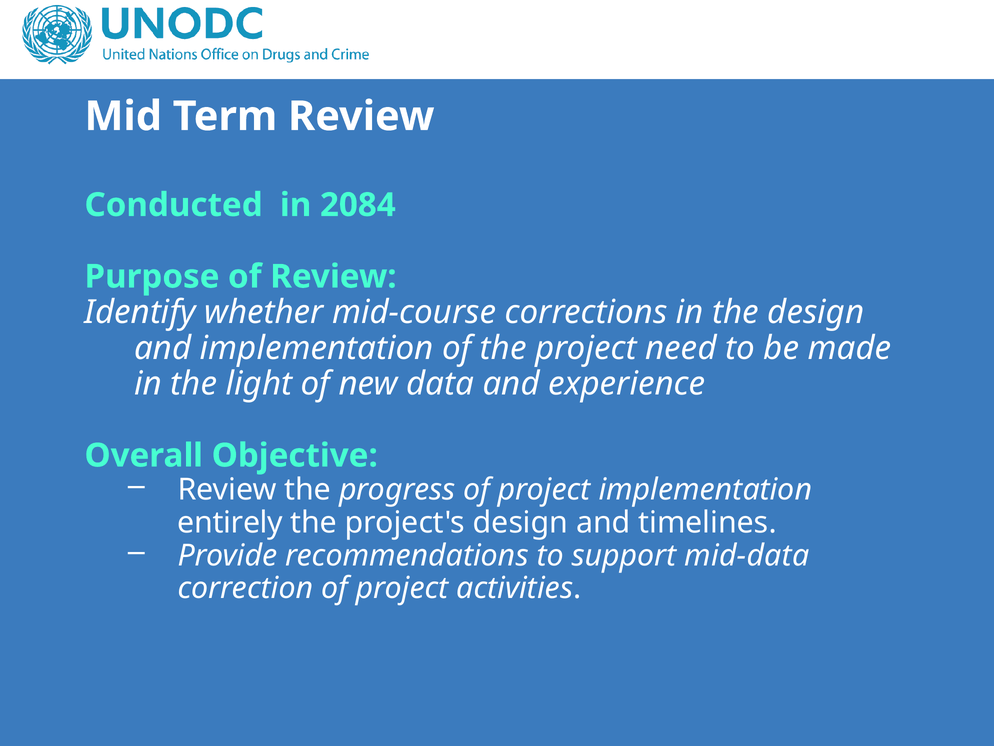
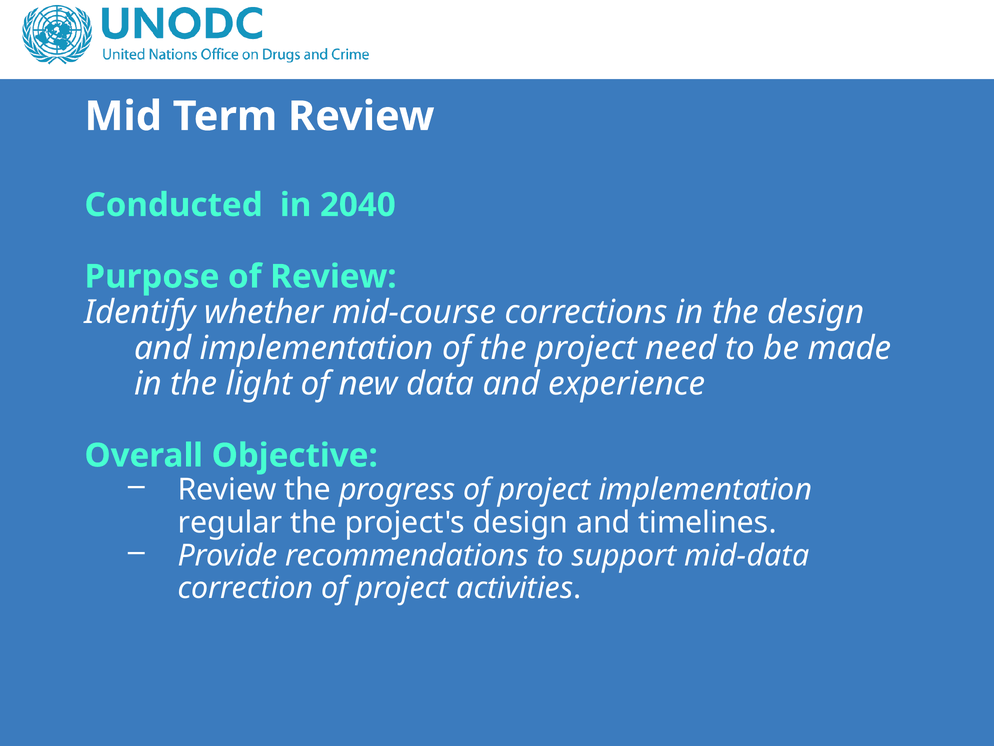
2084: 2084 -> 2040
entirely: entirely -> regular
